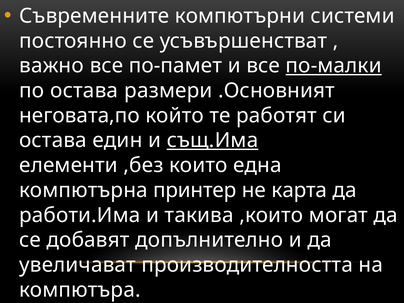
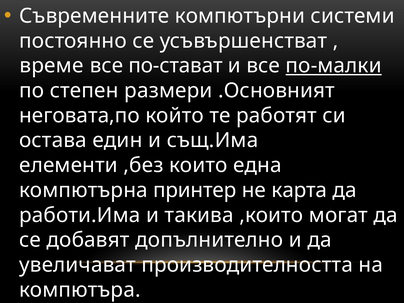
важно: важно -> време
по-памет: по-памет -> по-стават
по остава: остава -> степен
същ.Има underline: present -> none
